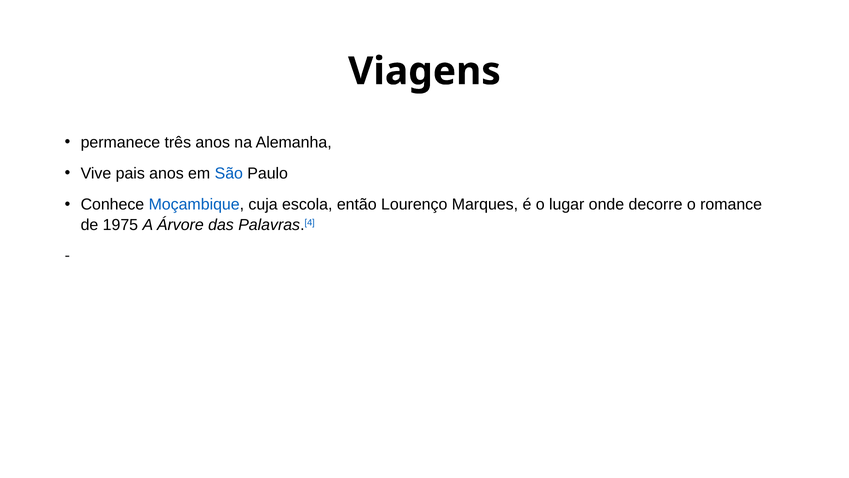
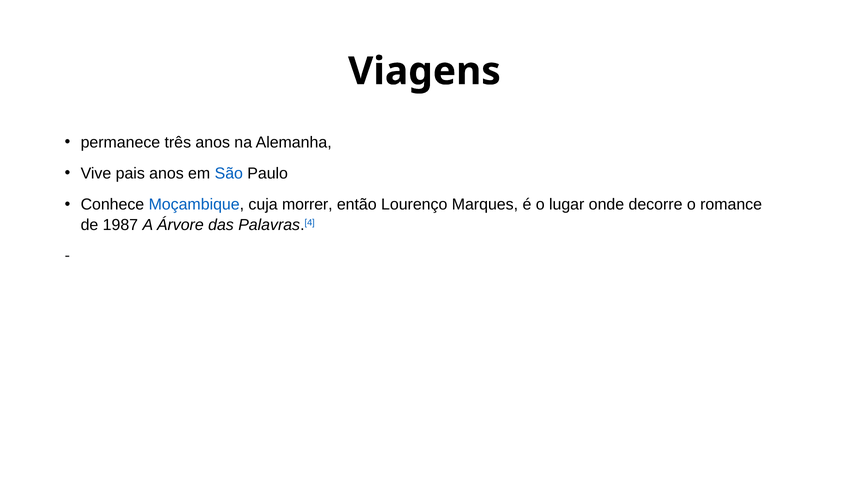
escola: escola -> morrer
1975: 1975 -> 1987
